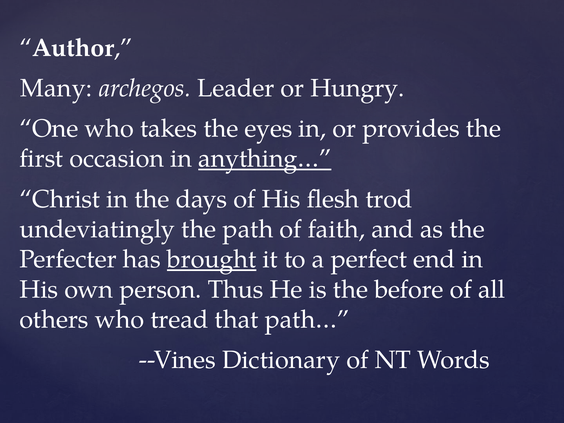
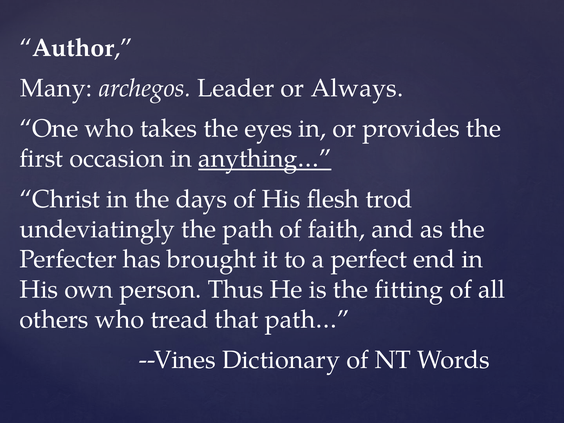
Hungry: Hungry -> Always
brought underline: present -> none
before: before -> fitting
